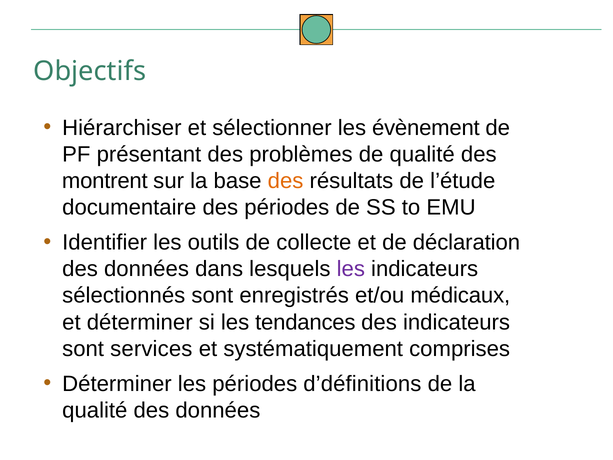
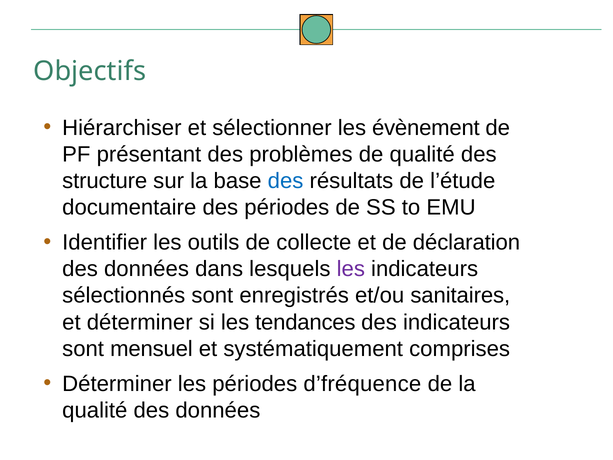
montrent: montrent -> structure
des at (286, 181) colour: orange -> blue
médicaux: médicaux -> sanitaires
services: services -> mensuel
d’définitions: d’définitions -> d’fréquence
